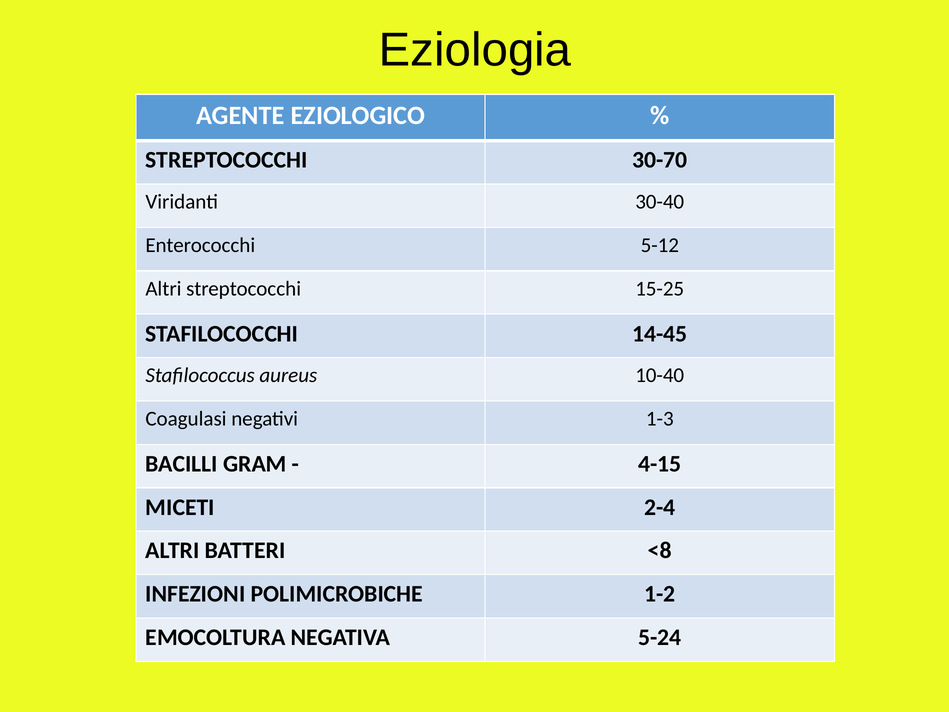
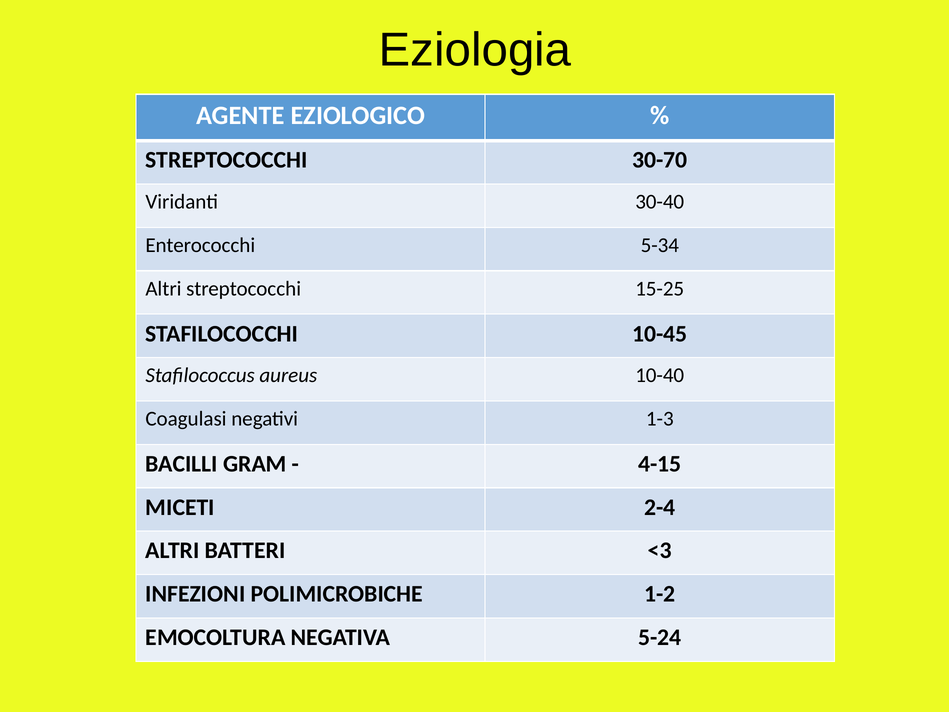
5-12: 5-12 -> 5-34
14-45: 14-45 -> 10-45
<8: <8 -> <3
